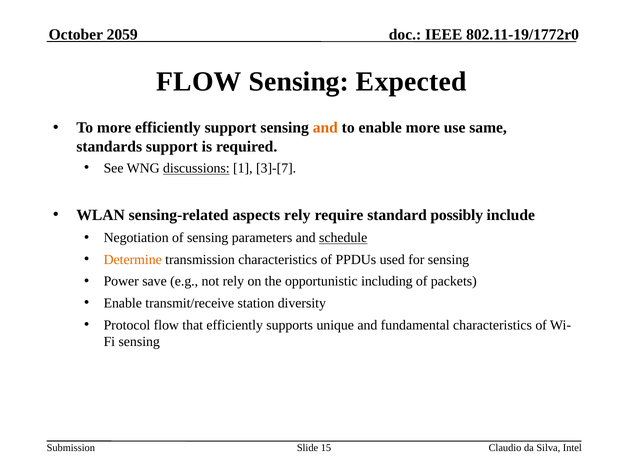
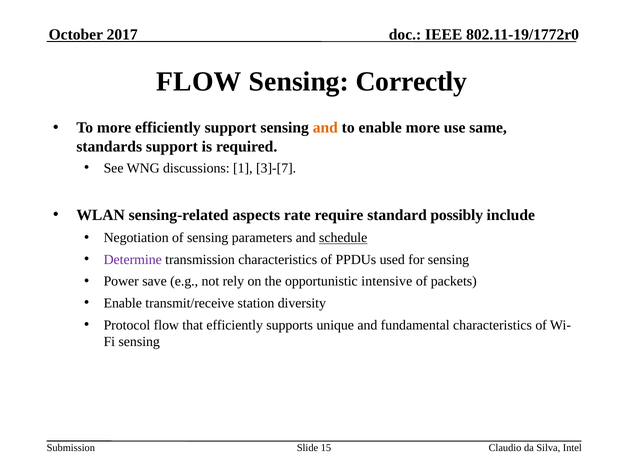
2059: 2059 -> 2017
Expected: Expected -> Correctly
discussions underline: present -> none
aspects rely: rely -> rate
Determine colour: orange -> purple
including: including -> intensive
